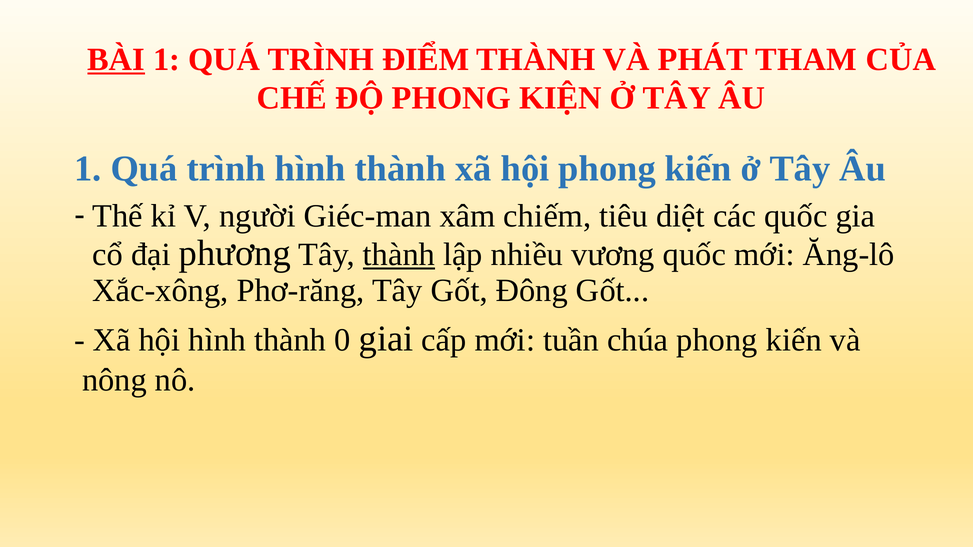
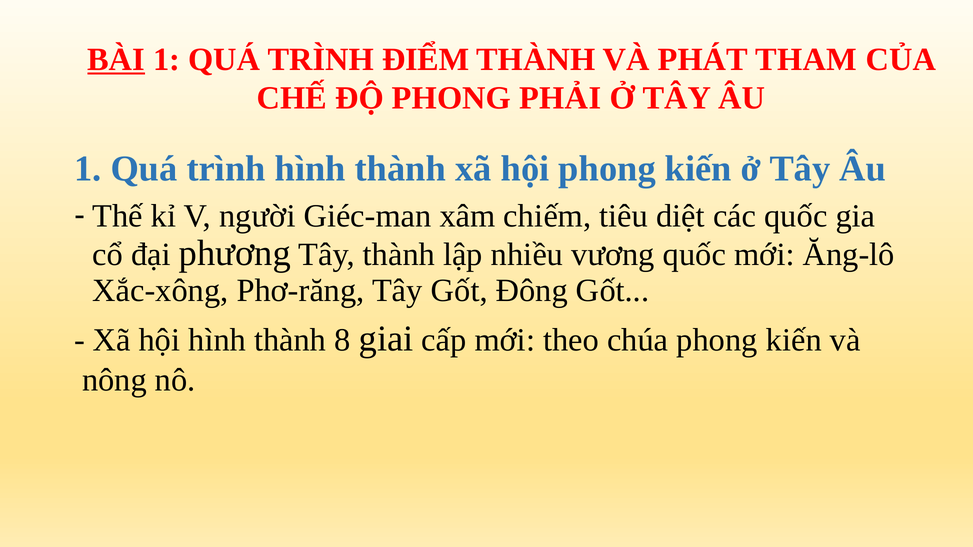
KIỆN: KIỆN -> PHẢI
thành at (399, 255) underline: present -> none
0: 0 -> 8
tuần: tuần -> theo
